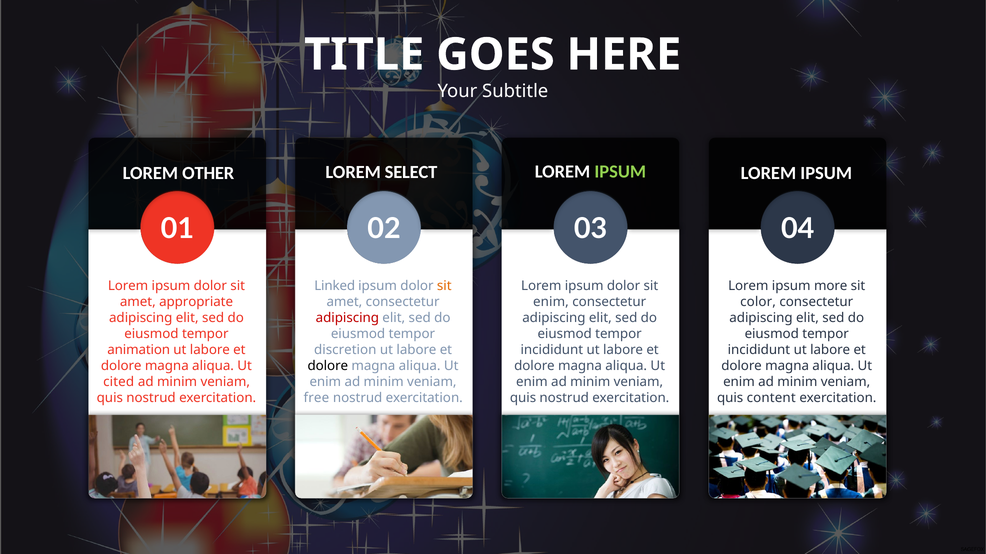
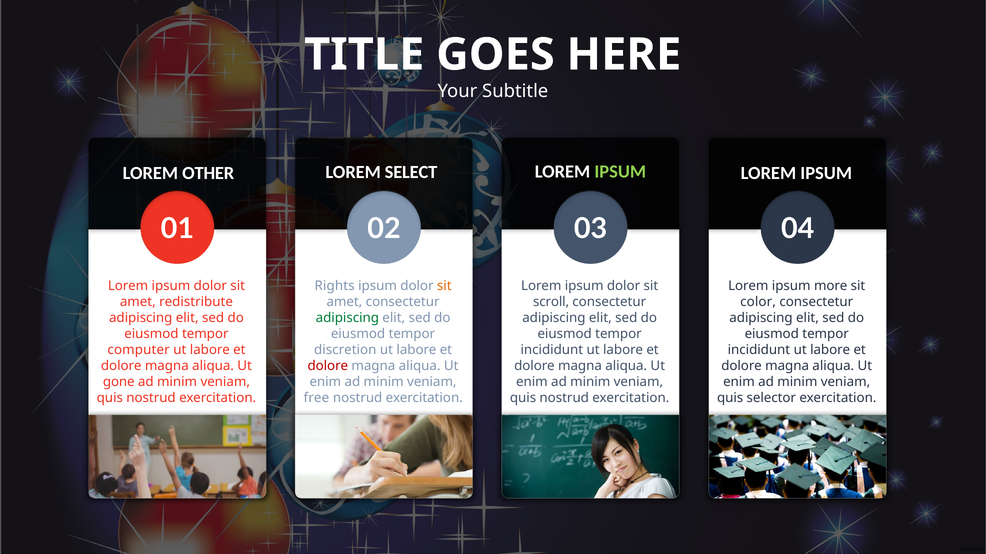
Linked: Linked -> Rights
appropriate: appropriate -> redistribute
enim at (551, 302): enim -> scroll
adipiscing at (347, 318) colour: red -> green
animation: animation -> computer
dolore at (328, 366) colour: black -> red
cited: cited -> gone
content: content -> selector
